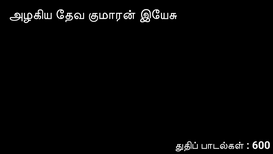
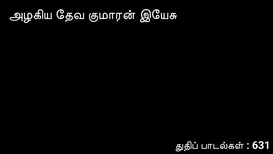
600: 600 -> 631
